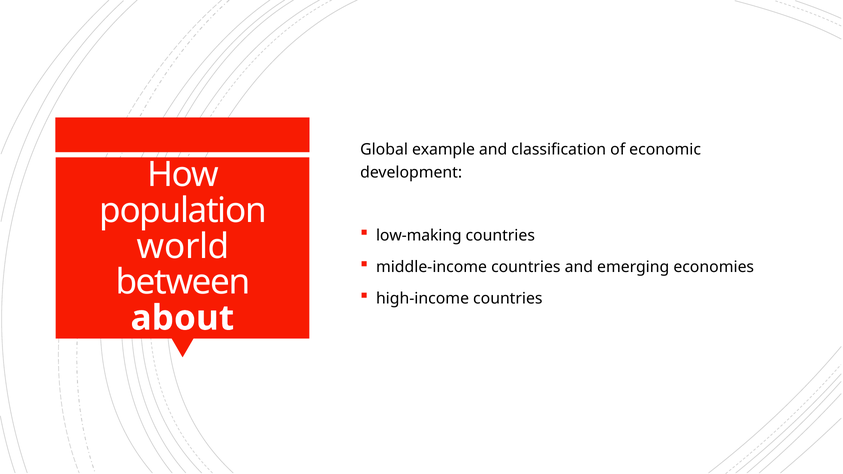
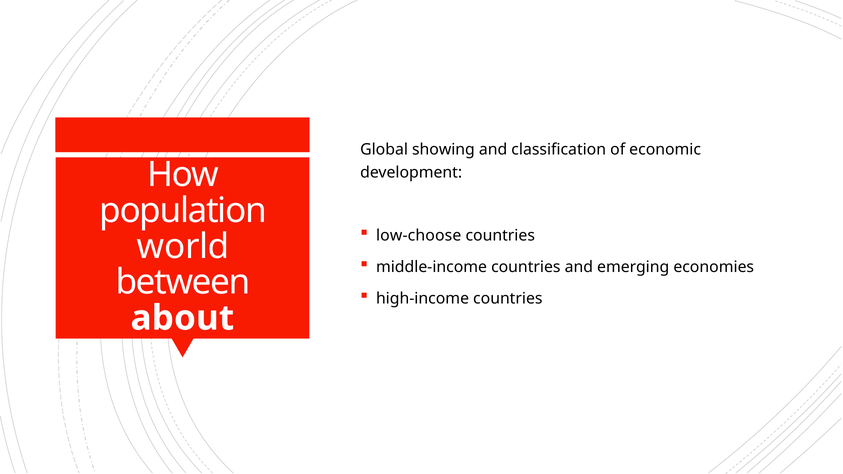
example: example -> showing
low-making: low-making -> low-choose
